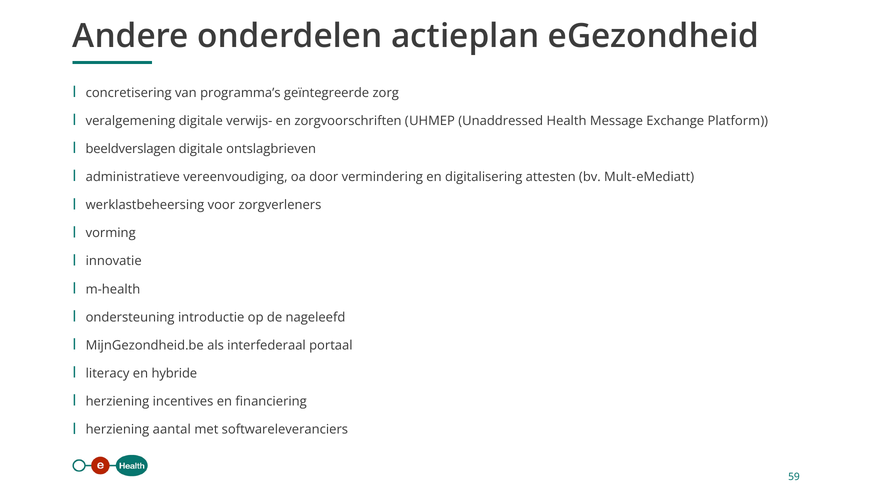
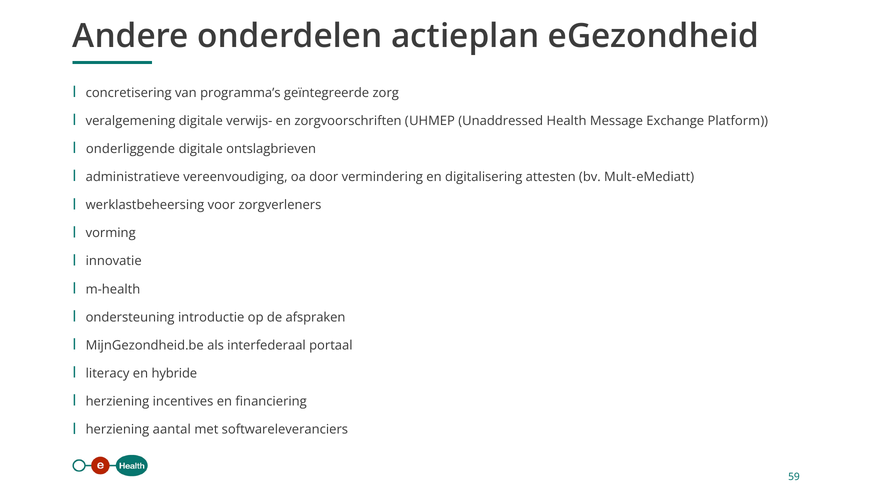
beeldverslagen: beeldverslagen -> onderliggende
nageleefd: nageleefd -> afspraken
